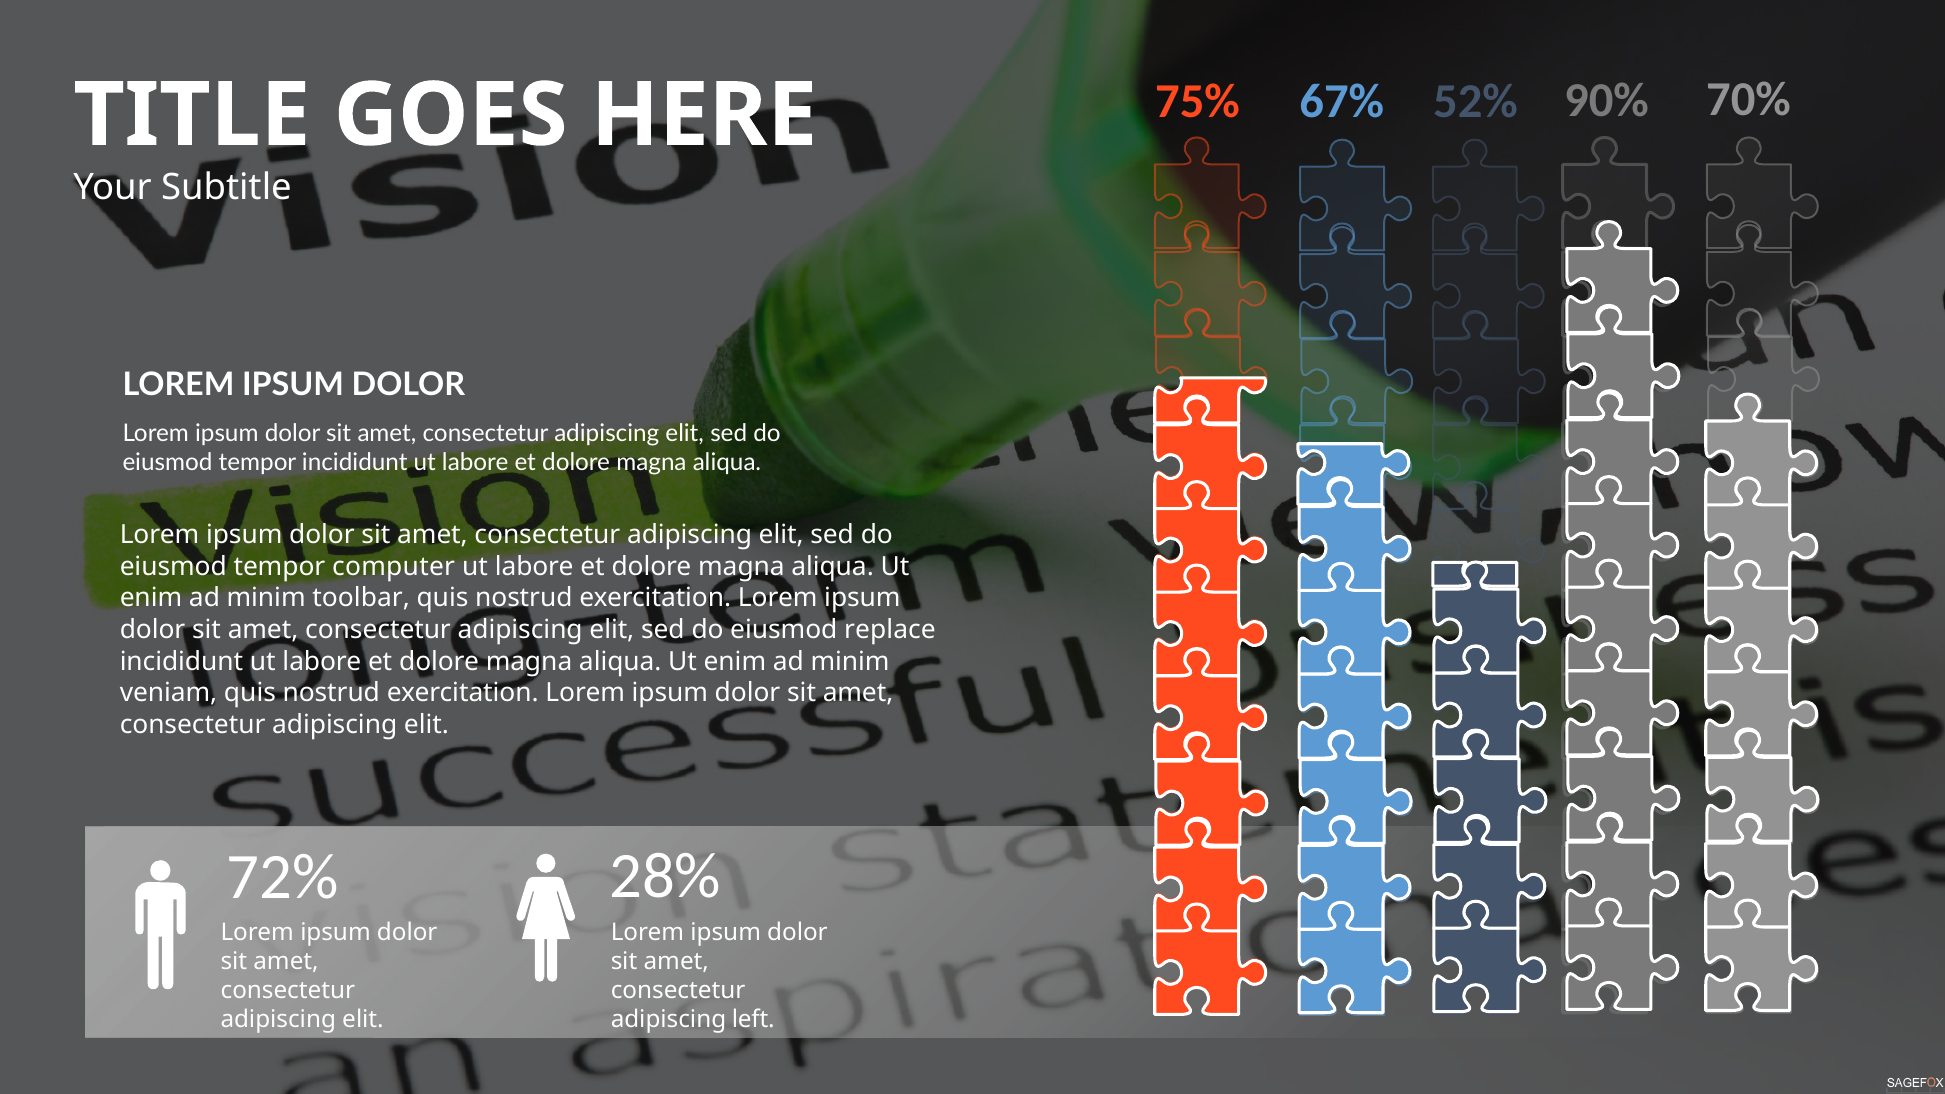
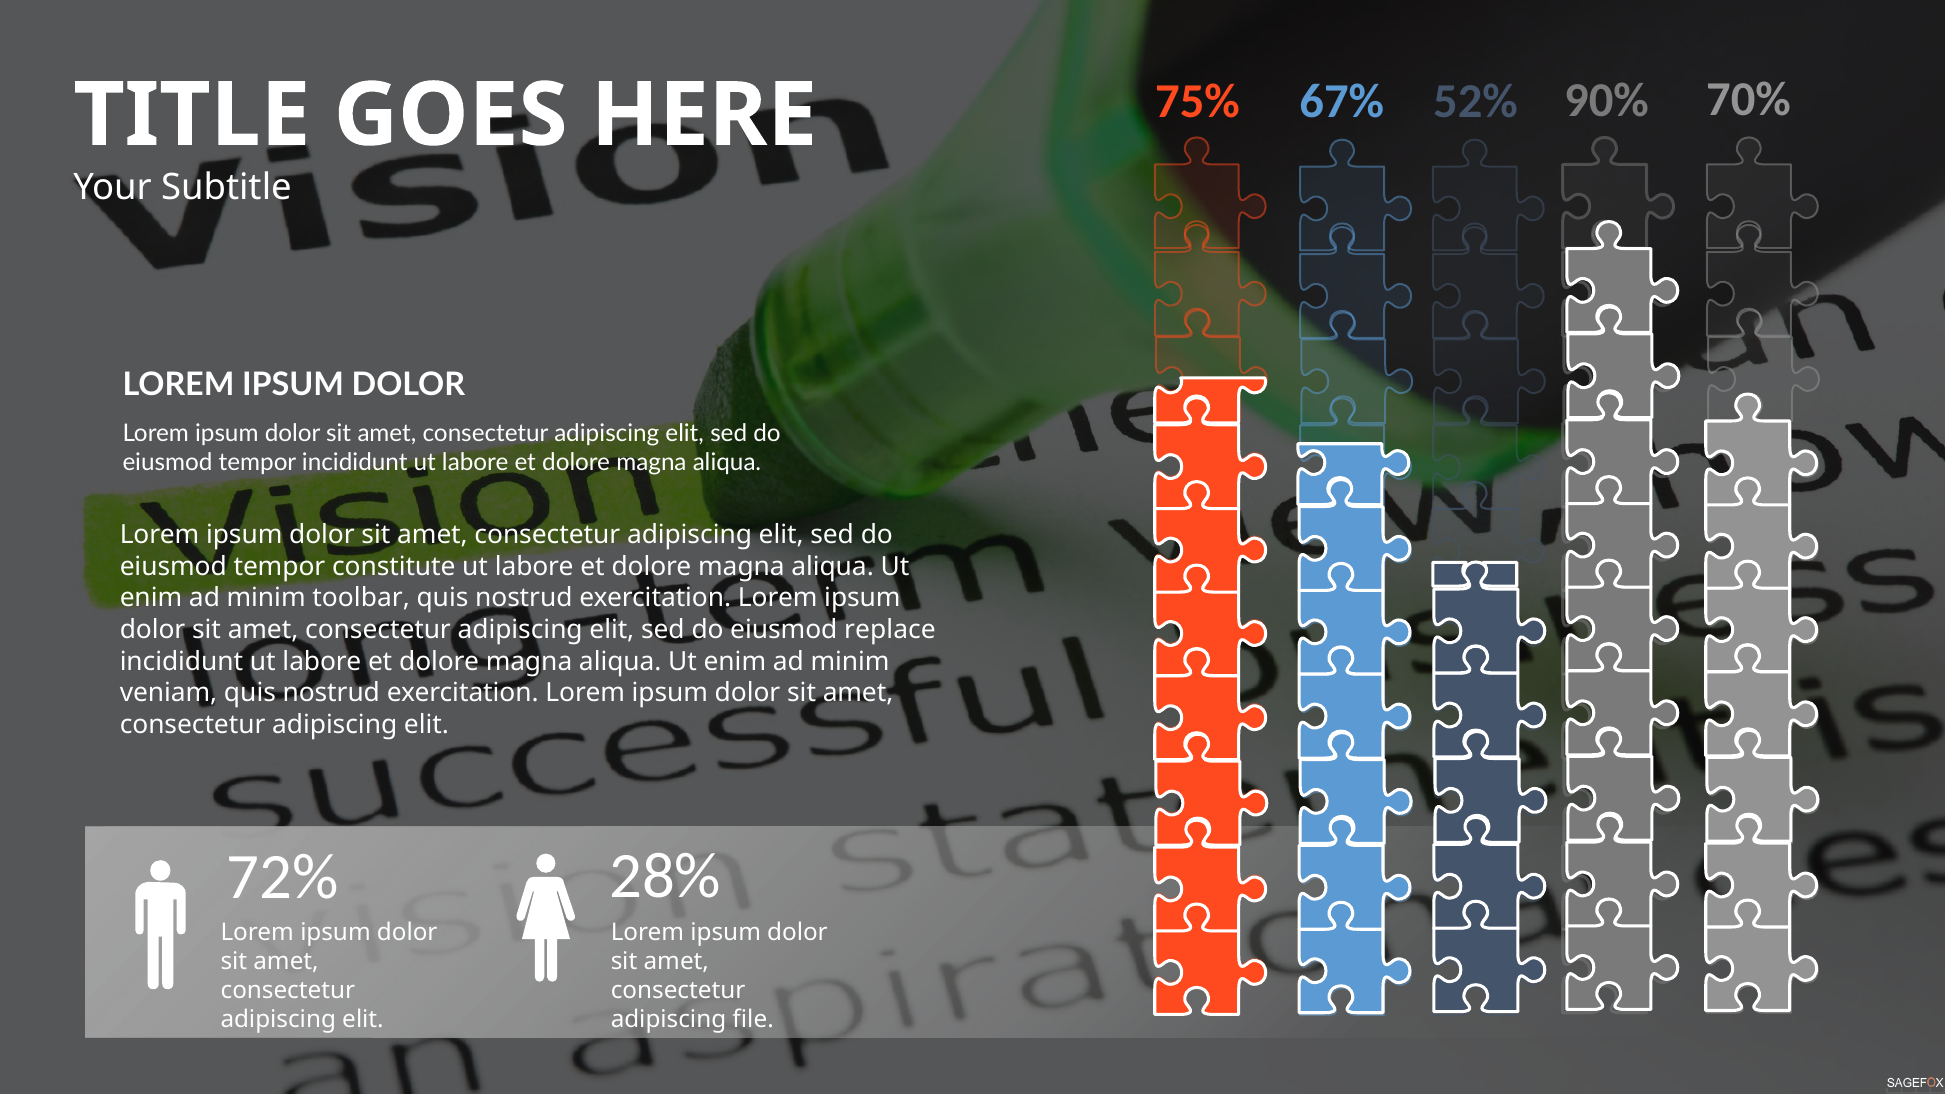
computer: computer -> constitute
left: left -> file
